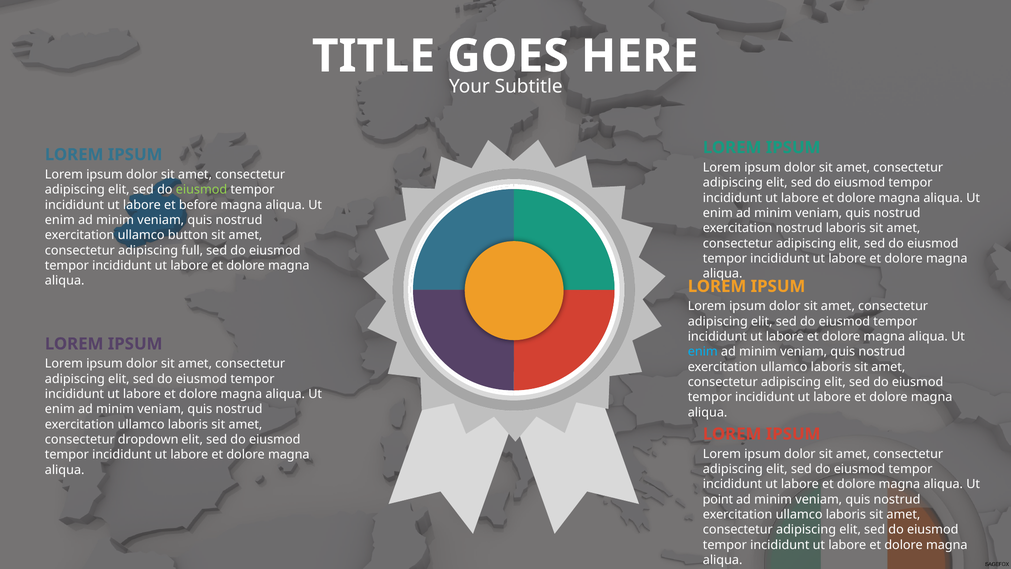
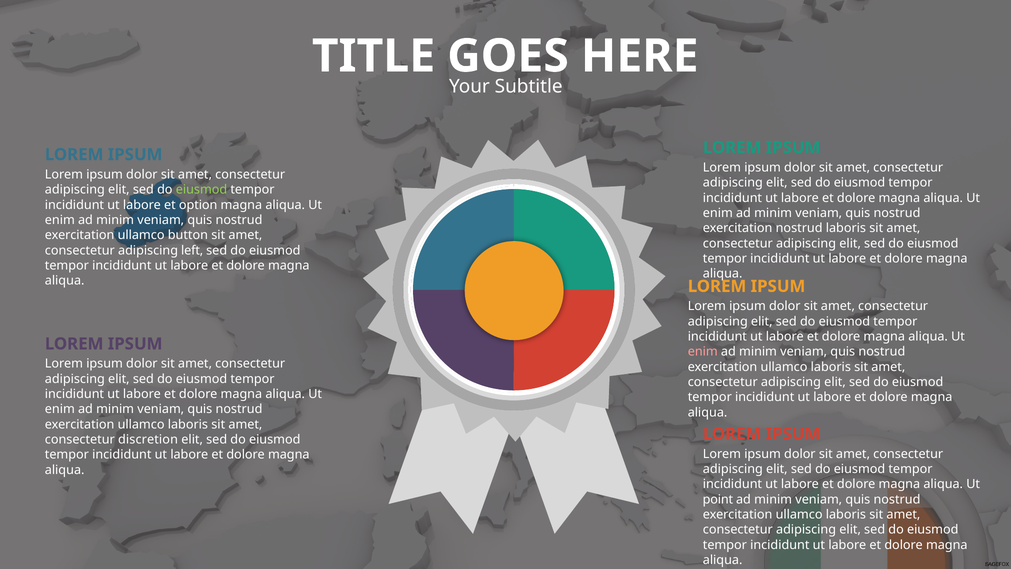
before: before -> option
full: full -> left
enim at (703, 352) colour: light blue -> pink
dropdown: dropdown -> discretion
